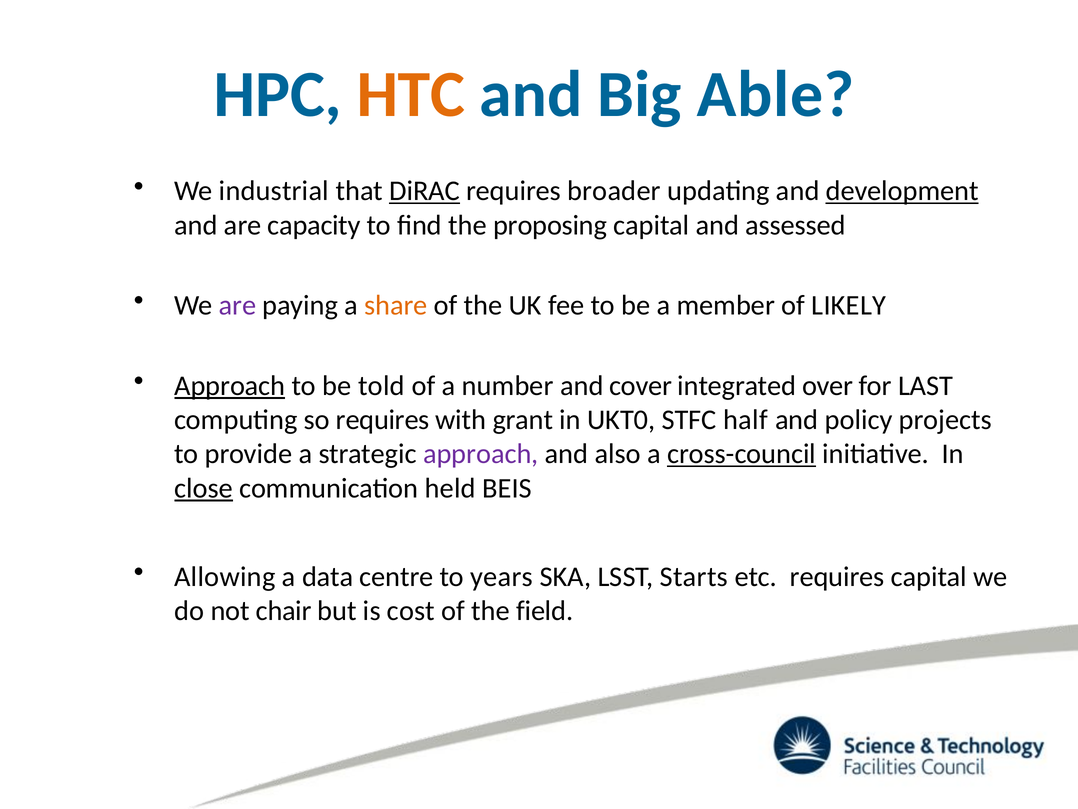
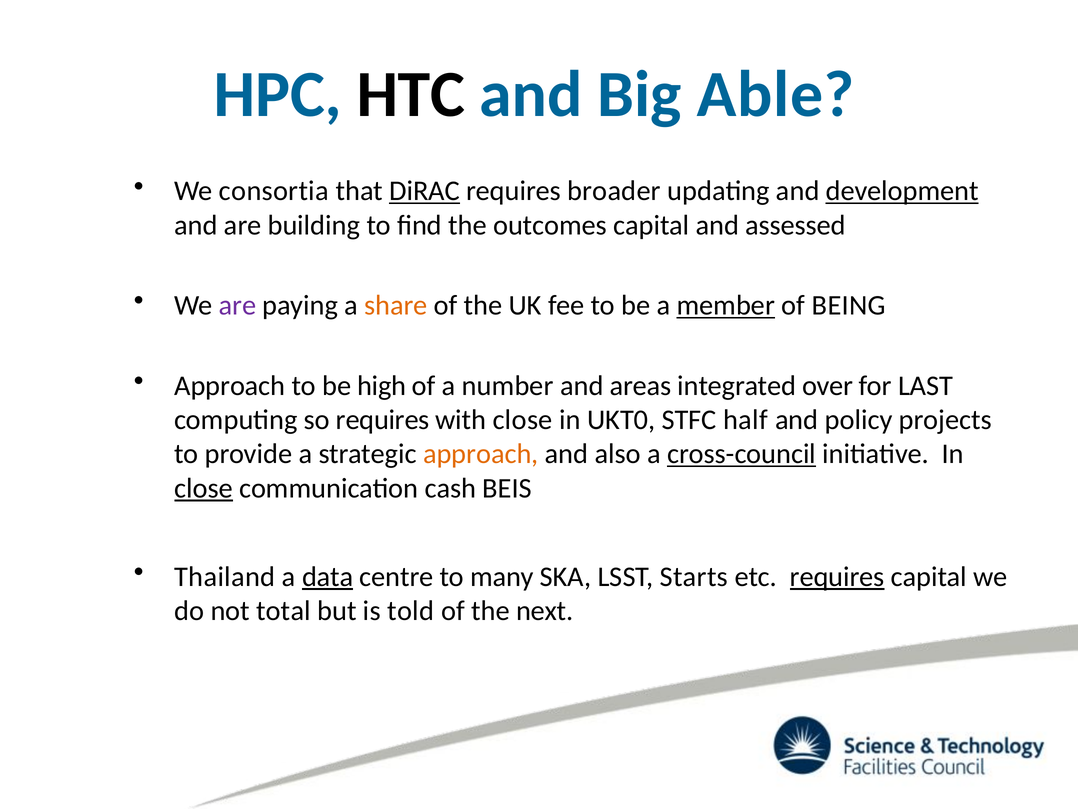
HTC colour: orange -> black
industrial: industrial -> consortia
capacity: capacity -> building
proposing: proposing -> outcomes
member underline: none -> present
LIKELY: LIKELY -> BEING
Approach at (230, 386) underline: present -> none
told: told -> high
cover: cover -> areas
with grant: grant -> close
approach at (481, 454) colour: purple -> orange
held: held -> cash
Allowing: Allowing -> Thailand
data underline: none -> present
years: years -> many
requires at (837, 576) underline: none -> present
chair: chair -> total
cost: cost -> told
field: field -> next
